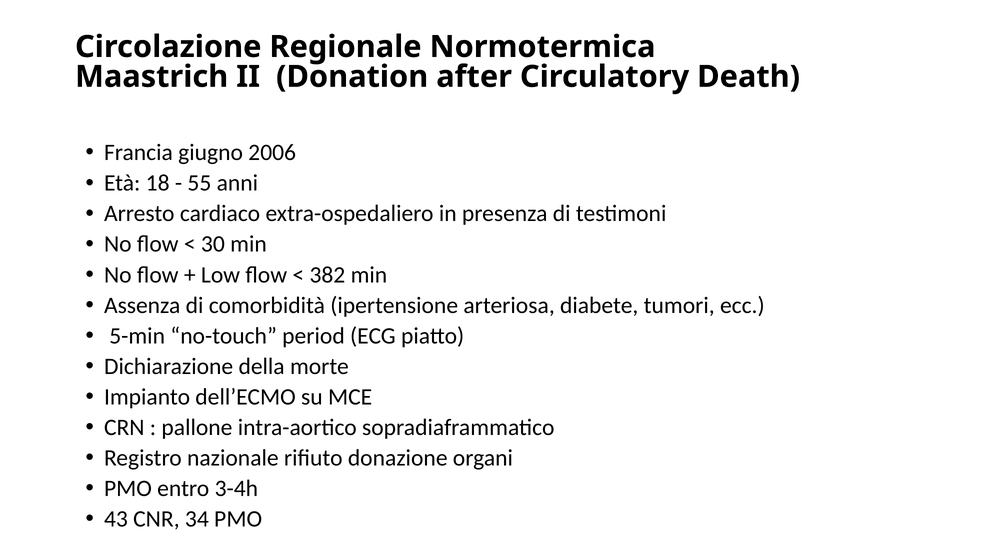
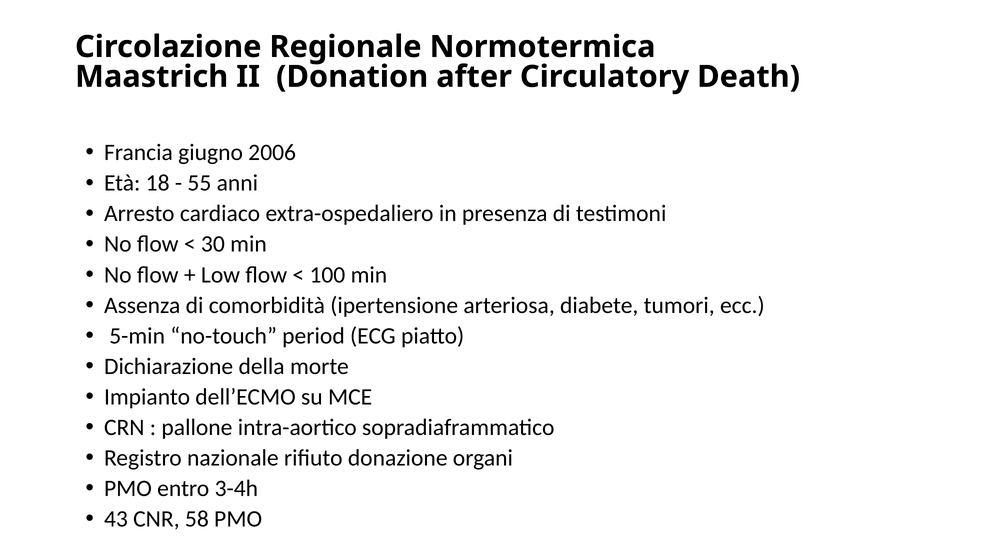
382: 382 -> 100
34: 34 -> 58
